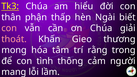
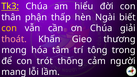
con at (9, 28) colour: pink -> yellow
rằng: rằng -> tông
tình: tình -> trót
